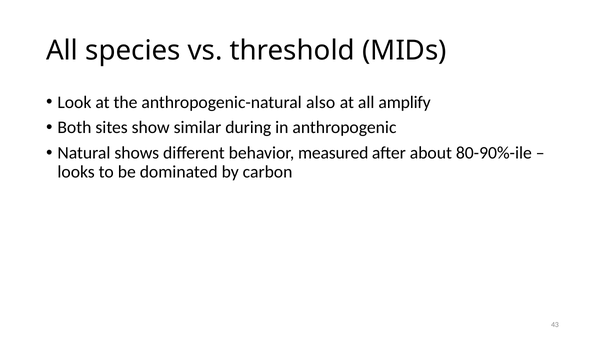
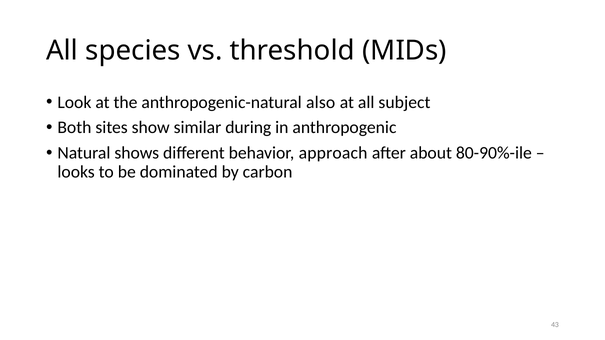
amplify: amplify -> subject
measured: measured -> approach
